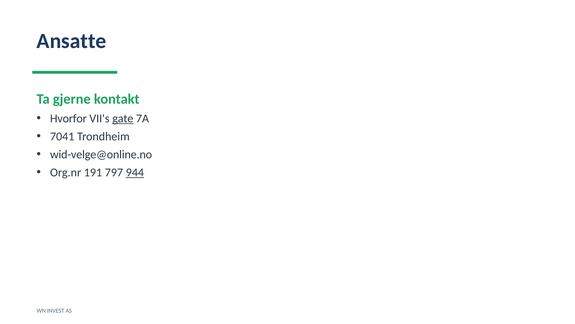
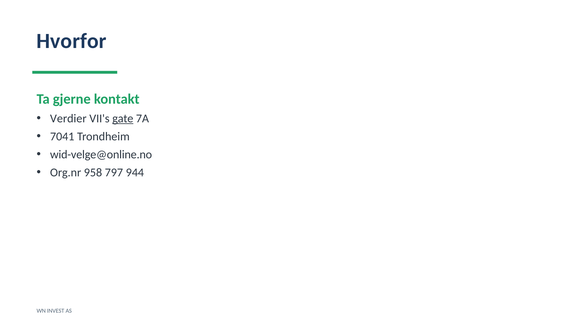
Ansatte: Ansatte -> Hvorfor
Hvorfor: Hvorfor -> Verdier
191: 191 -> 958
944 underline: present -> none
